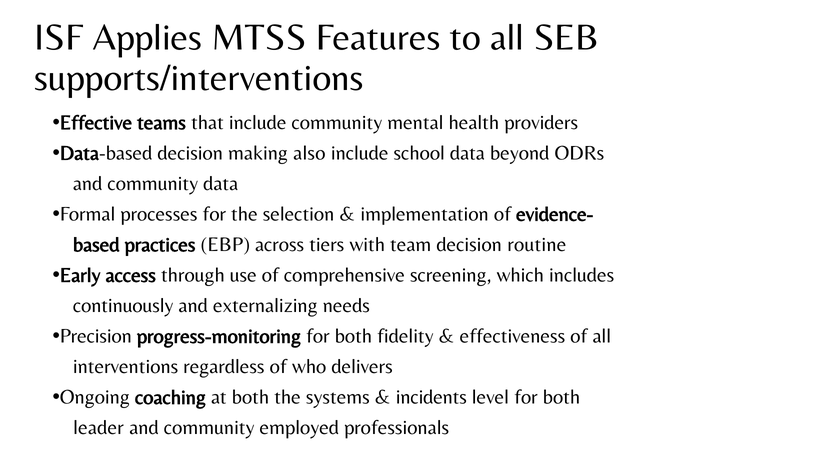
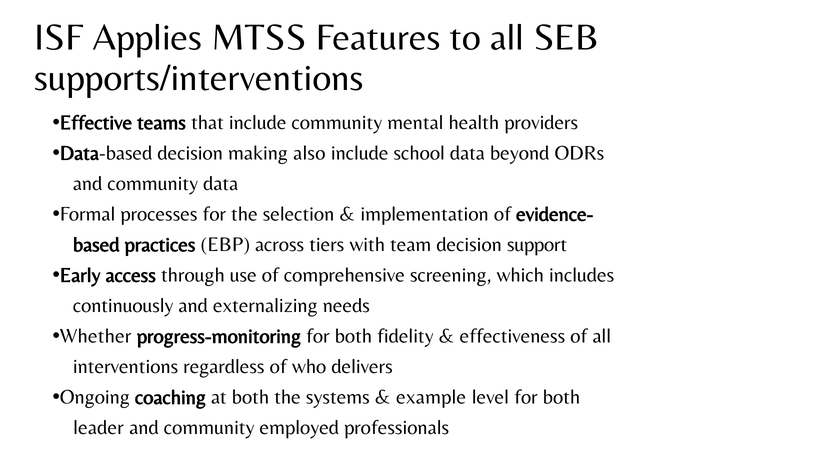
routine: routine -> support
Precision: Precision -> Whether
incidents: incidents -> example
